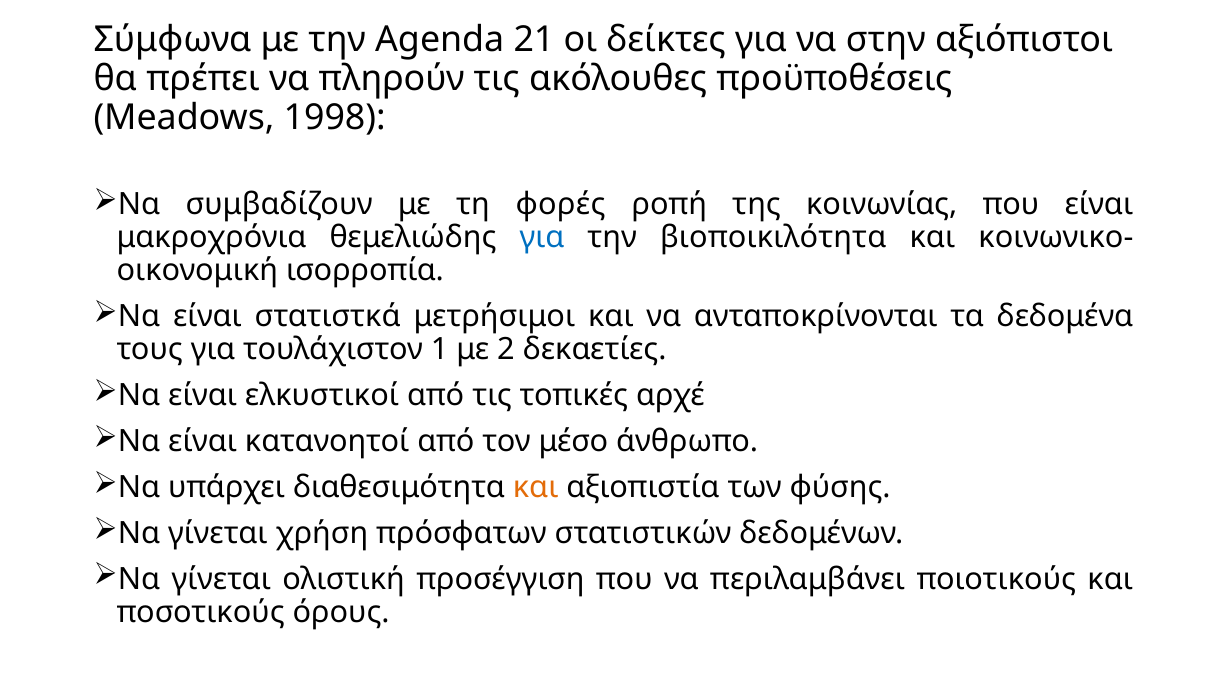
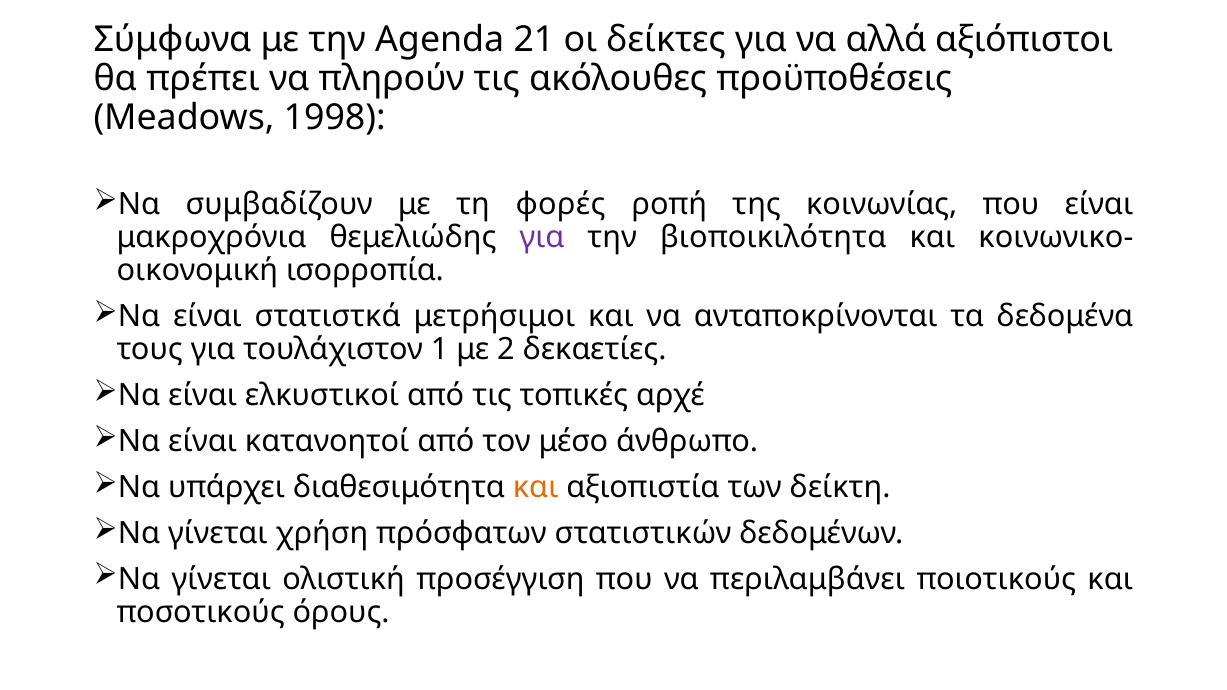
στην: στην -> αλλά
για at (542, 238) colour: blue -> purple
φύσης: φύσης -> δείκτη
